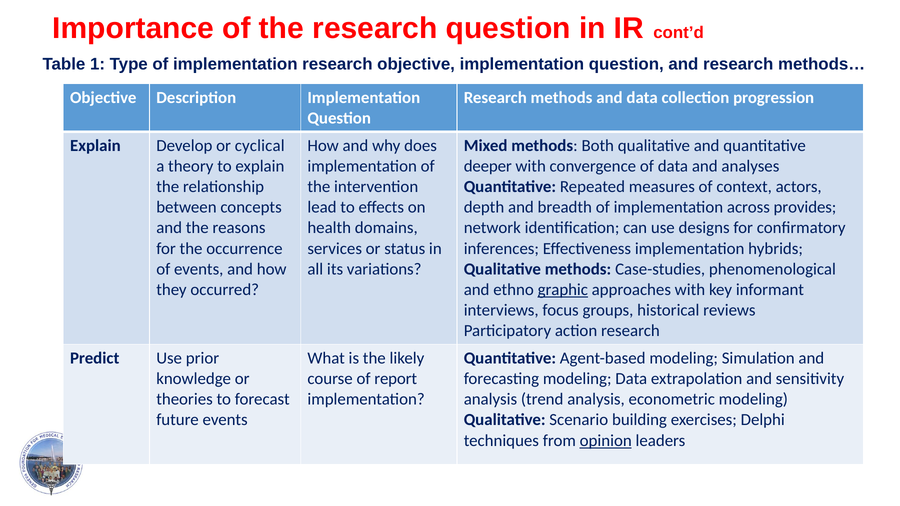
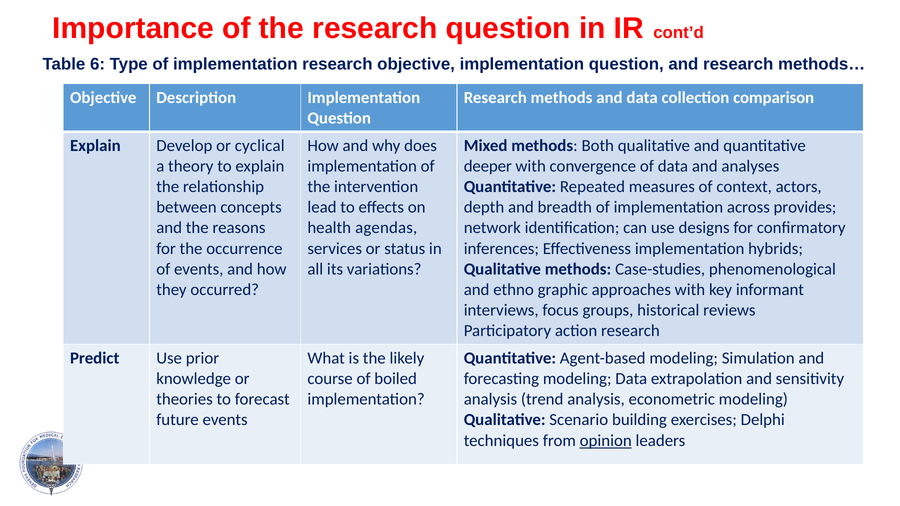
1: 1 -> 6
progression: progression -> comparison
domains: domains -> agendas
graphic underline: present -> none
report: report -> boiled
